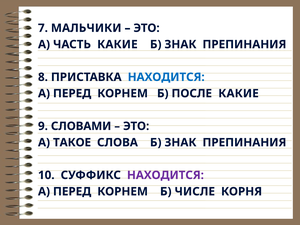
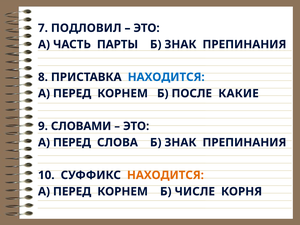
МАЛЬЧИКИ: МАЛЬЧИКИ -> ПОДЛОВИЛ
ЧАСТЬ КАКИЕ: КАКИЕ -> ПАРТЫ
ТАКОЕ at (72, 142): ТАКОЕ -> ПЕРЕД
НАХОДИТСЯ at (165, 175) colour: purple -> orange
